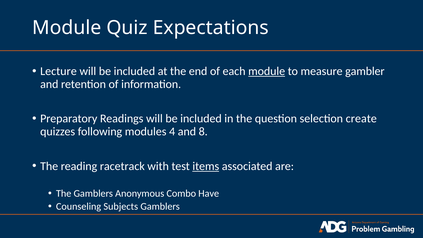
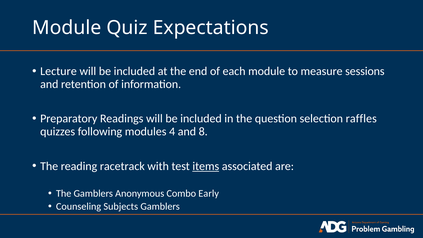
module at (267, 71) underline: present -> none
gambler: gambler -> sessions
create: create -> raffles
Have: Have -> Early
